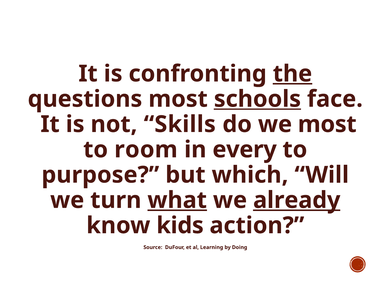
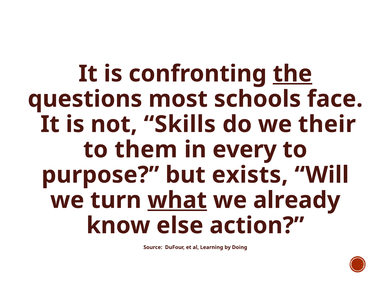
schools underline: present -> none
we most: most -> their
room: room -> them
which: which -> exists
already underline: present -> none
kids: kids -> else
